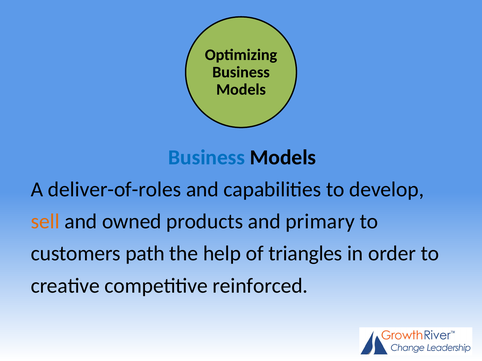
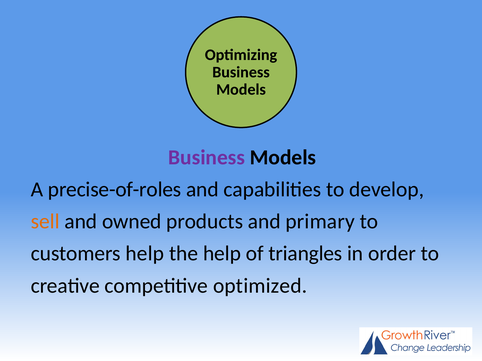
Business at (207, 158) colour: blue -> purple
deliver-of-roles: deliver-of-roles -> precise-of-roles
customers path: path -> help
reinforced: reinforced -> optimized
